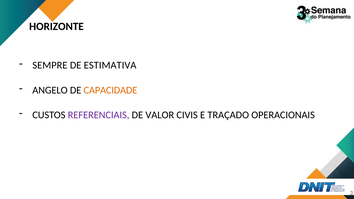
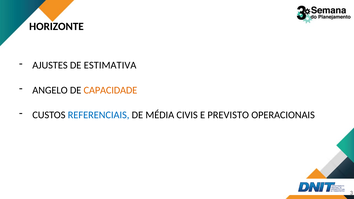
SEMPRE: SEMPRE -> AJUSTES
REFERENCIAIS colour: purple -> blue
VALOR: VALOR -> MÉDIA
TRAÇADO: TRAÇADO -> PREVISTO
